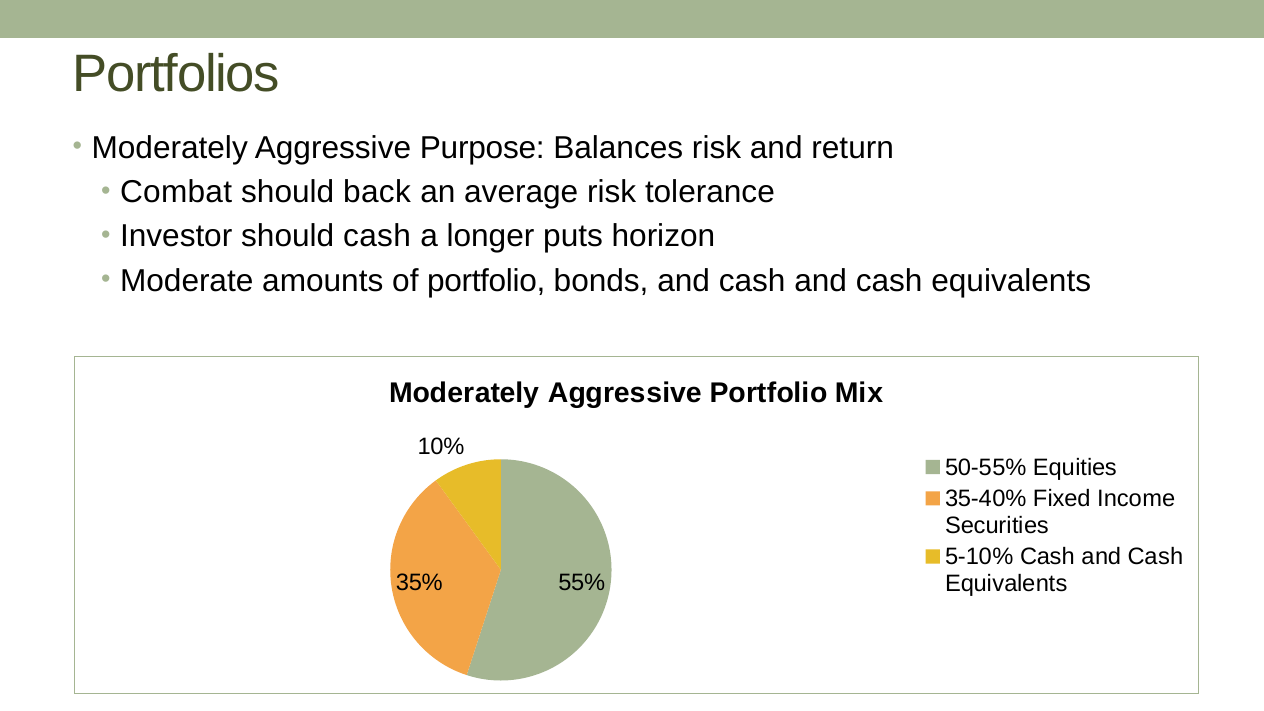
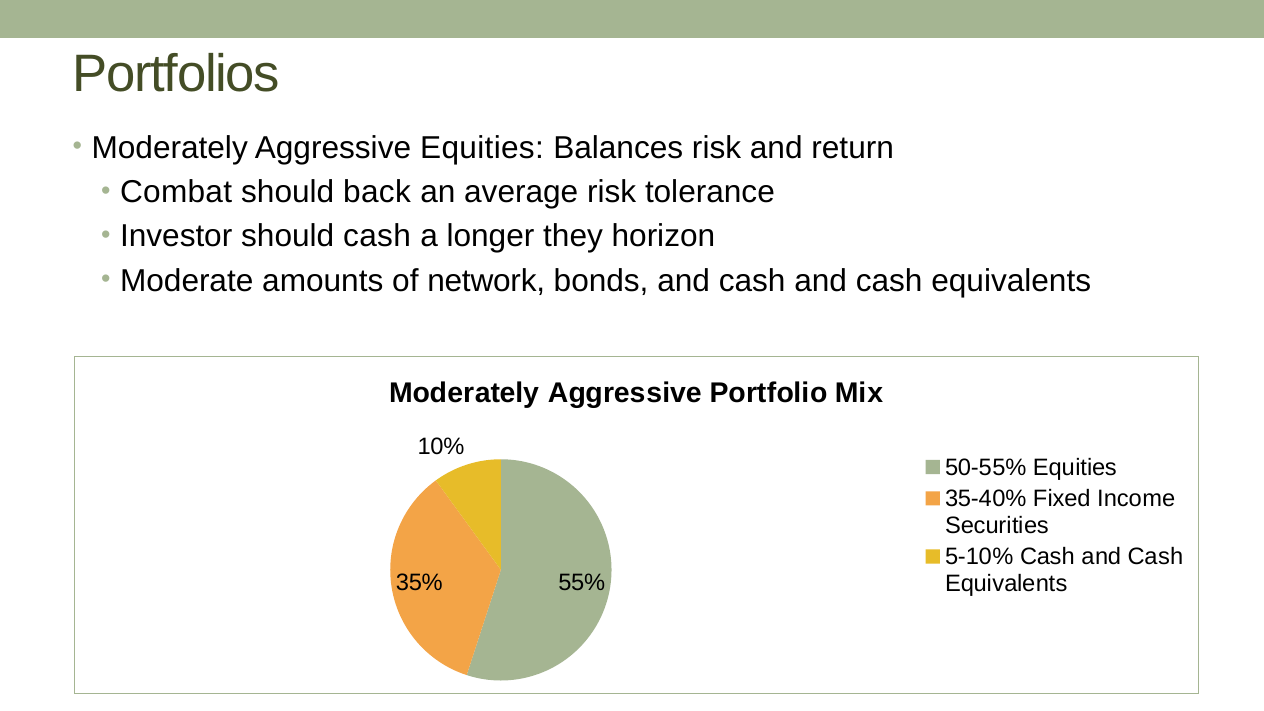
Aggressive Purpose: Purpose -> Equities
puts: puts -> they
of portfolio: portfolio -> network
